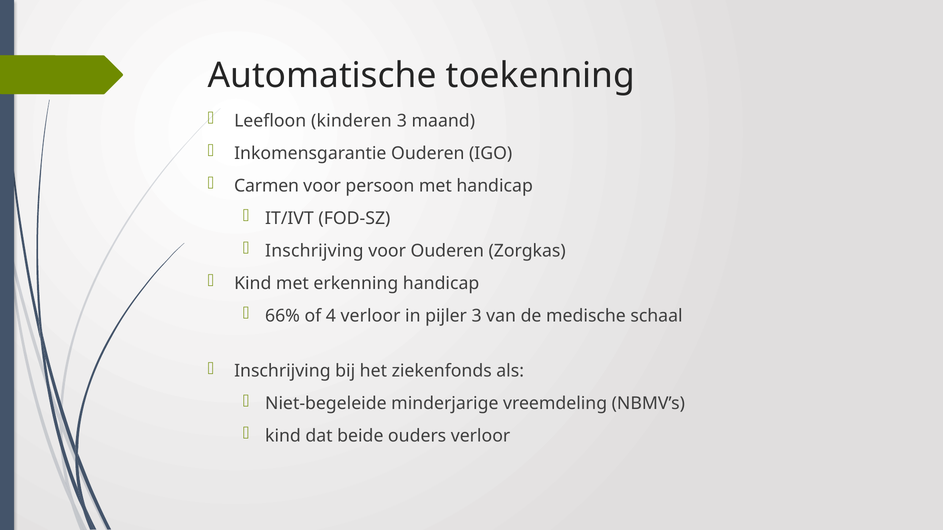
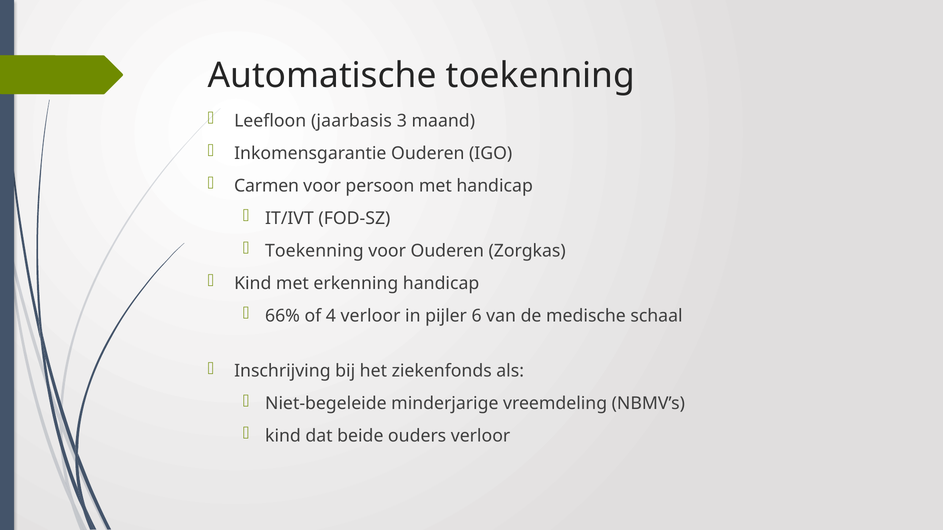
kinderen: kinderen -> jaarbasis
Inschrijving at (314, 251): Inschrijving -> Toekenning
pijler 3: 3 -> 6
